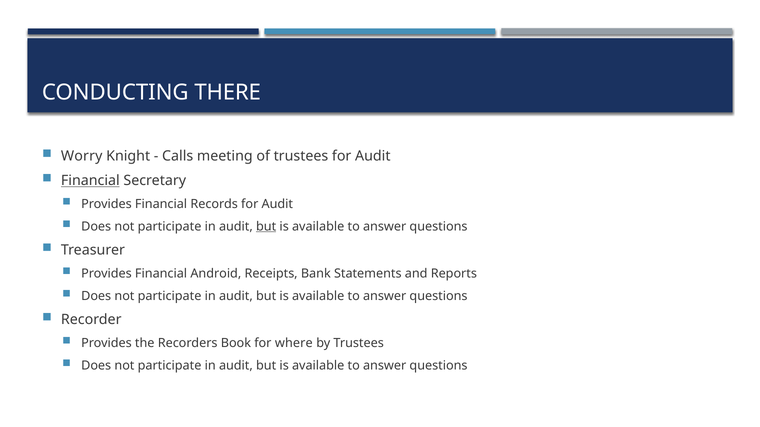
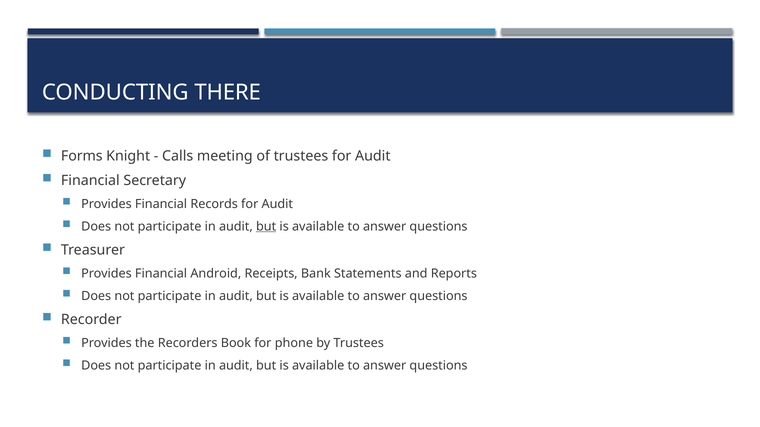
Worry: Worry -> Forms
Financial at (90, 181) underline: present -> none
where: where -> phone
